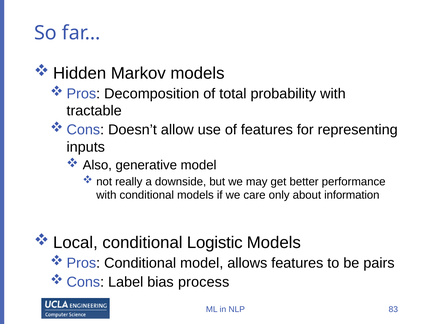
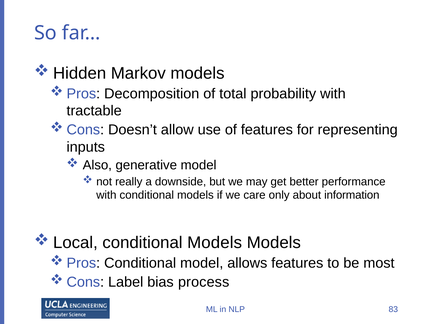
Logistic at (215, 243): Logistic -> Models
pairs: pairs -> most
